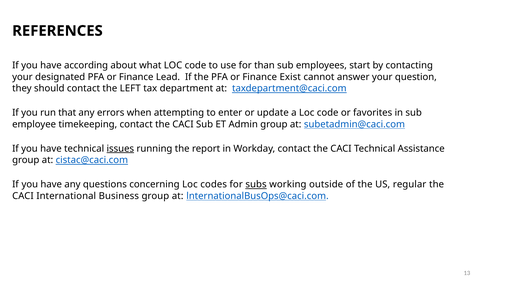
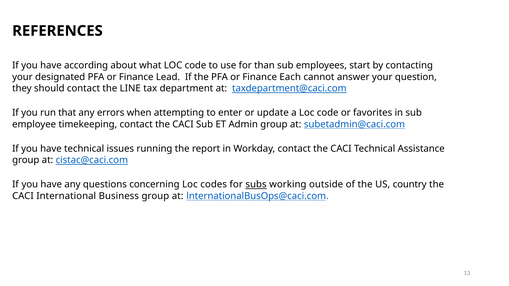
Exist: Exist -> Each
LEFT: LEFT -> LINE
issues underline: present -> none
regular: regular -> country
